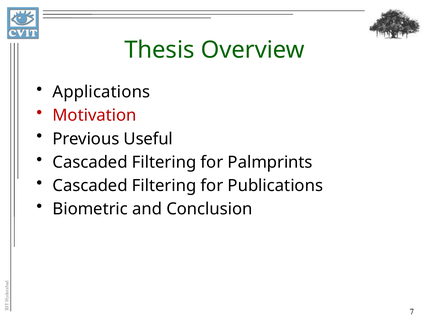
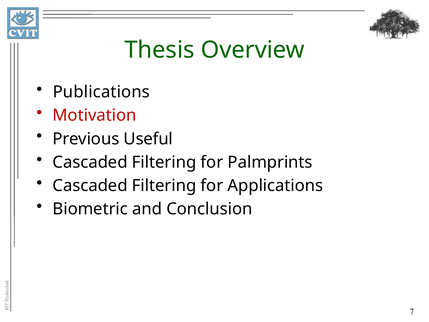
Applications: Applications -> Publications
Publications: Publications -> Applications
